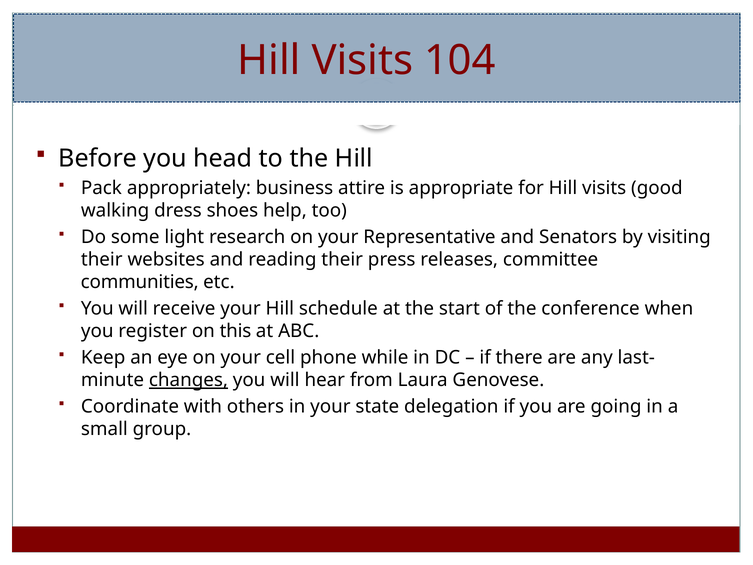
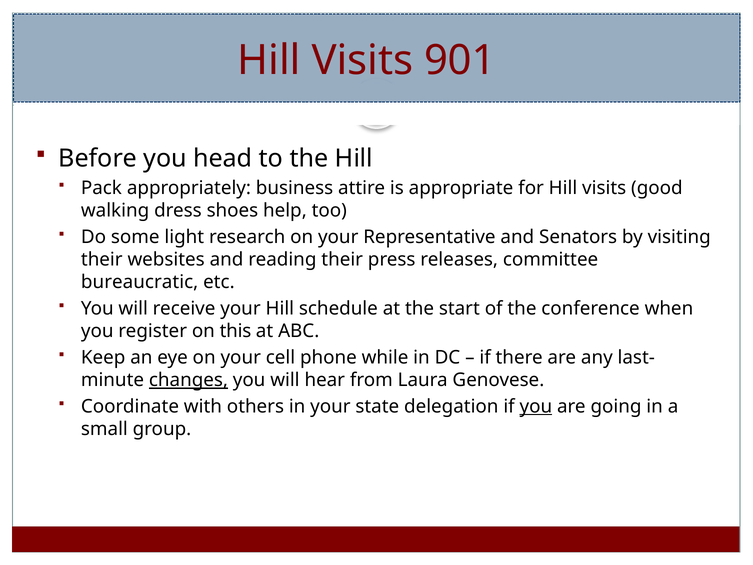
104: 104 -> 901
communities: communities -> bureaucratic
you at (536, 406) underline: none -> present
